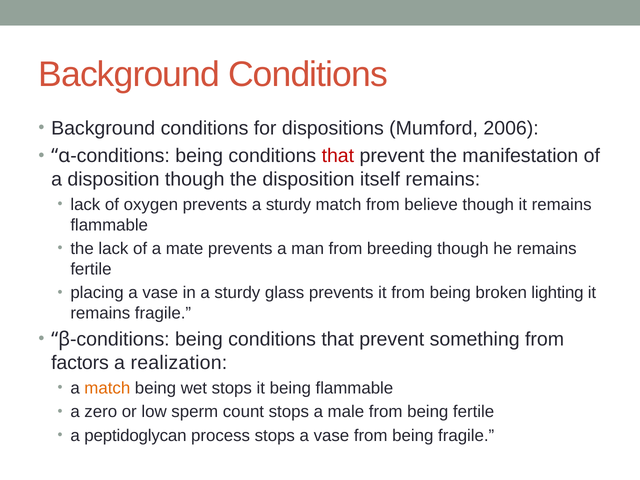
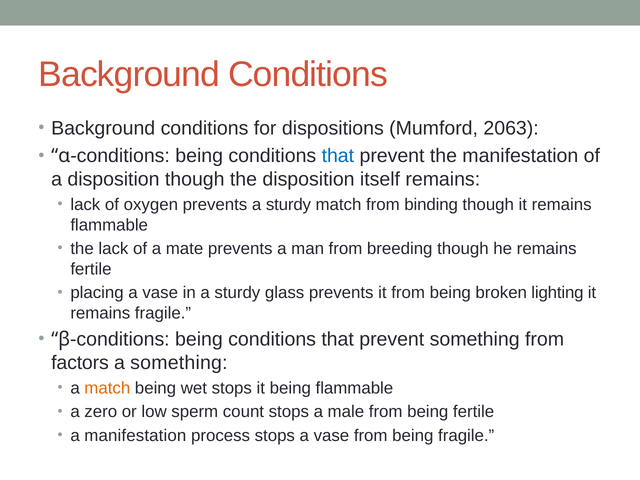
2006: 2006 -> 2063
that at (338, 156) colour: red -> blue
believe: believe -> binding
a realization: realization -> something
a peptidoglycan: peptidoglycan -> manifestation
